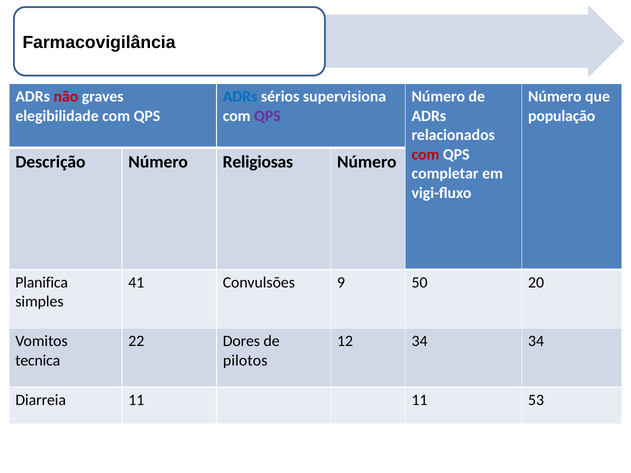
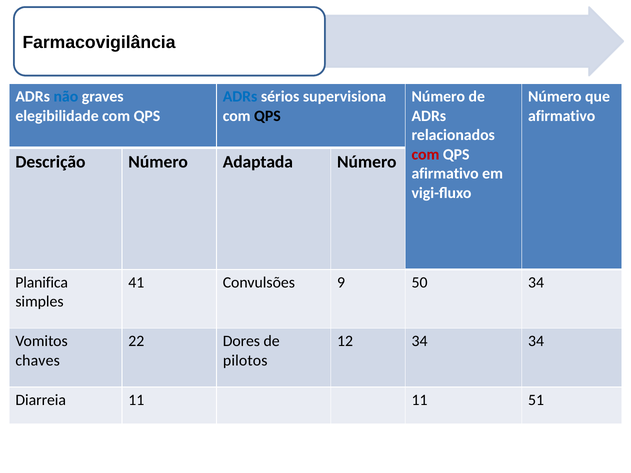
não colour: red -> blue
QPS at (267, 116) colour: purple -> black
população at (562, 116): população -> afirmativo
Religiosas: Religiosas -> Adaptada
completar at (445, 174): completar -> afirmativo
50 20: 20 -> 34
tecnica: tecnica -> chaves
53: 53 -> 51
